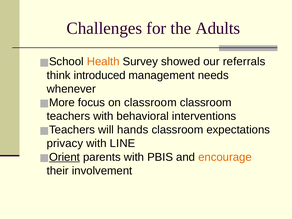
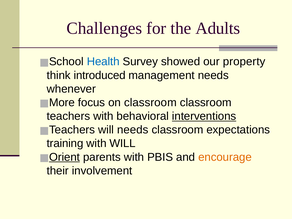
Health colour: orange -> blue
referrals: referrals -> property
interventions underline: none -> present
will hands: hands -> needs
privacy: privacy -> training
with LINE: LINE -> WILL
